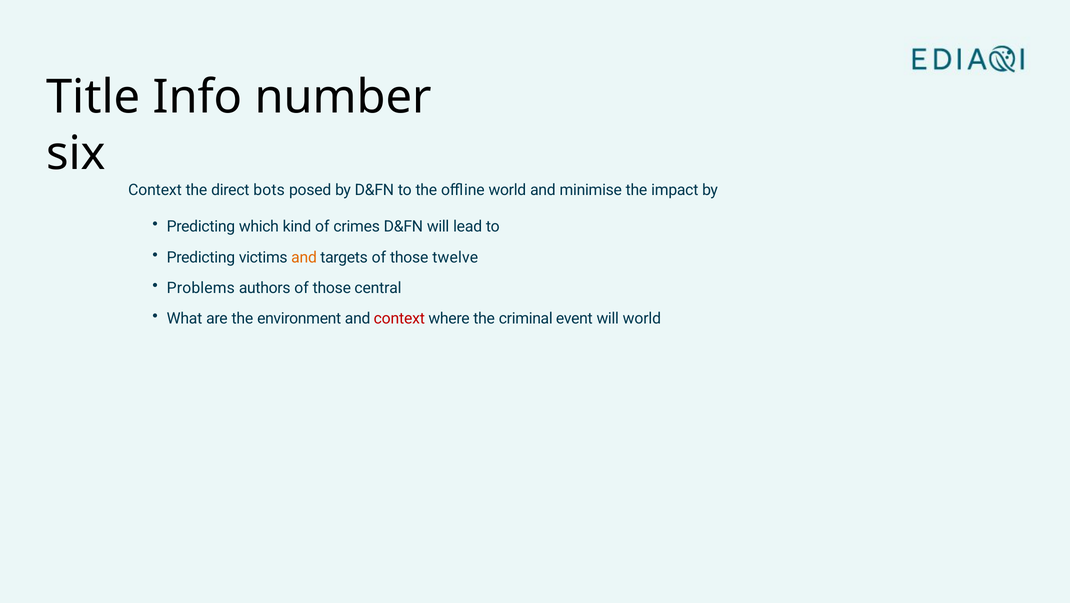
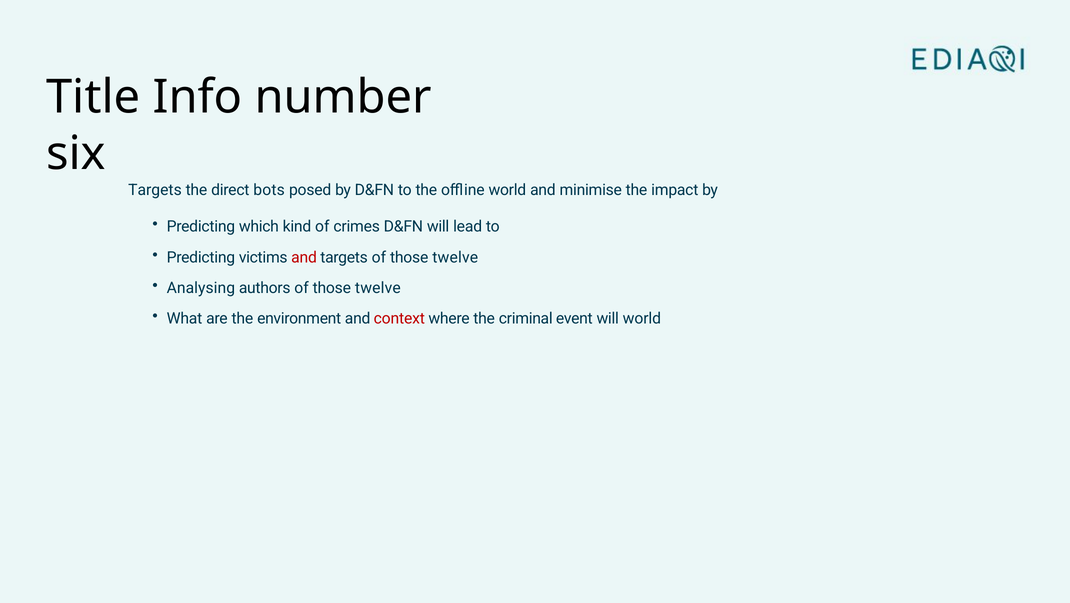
Context at (155, 190): Context -> Targets
and at (304, 257) colour: orange -> red
Problems: Problems -> Analysing
authors of those central: central -> twelve
